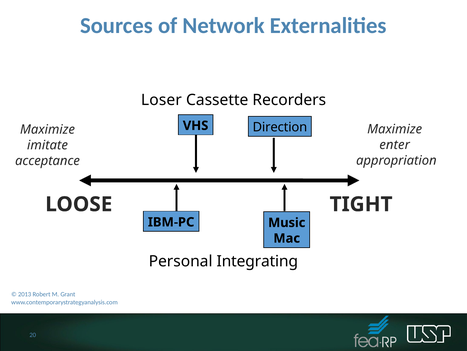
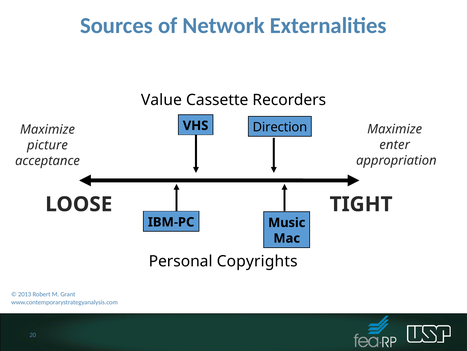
Loser: Loser -> Value
imitate: imitate -> picture
Integrating: Integrating -> Copyrights
